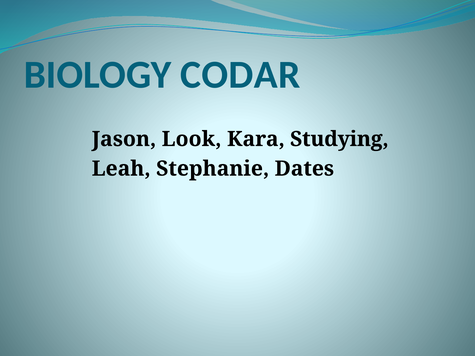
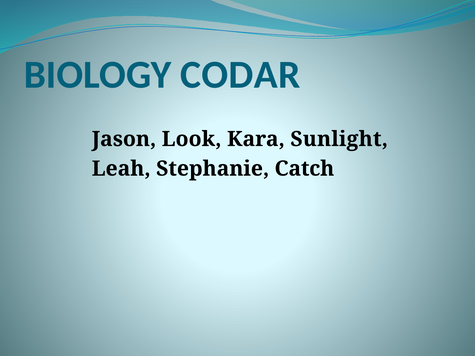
Studying: Studying -> Sunlight
Dates: Dates -> Catch
